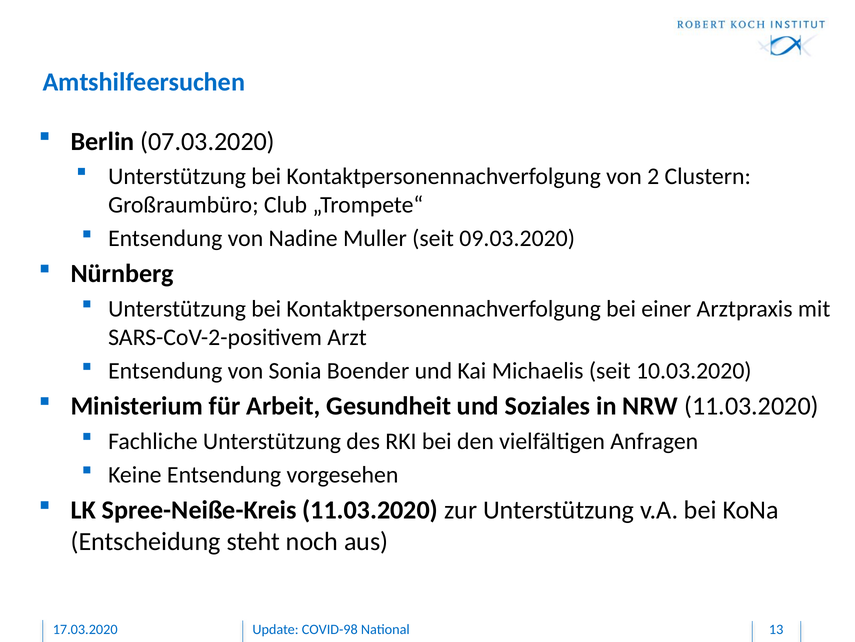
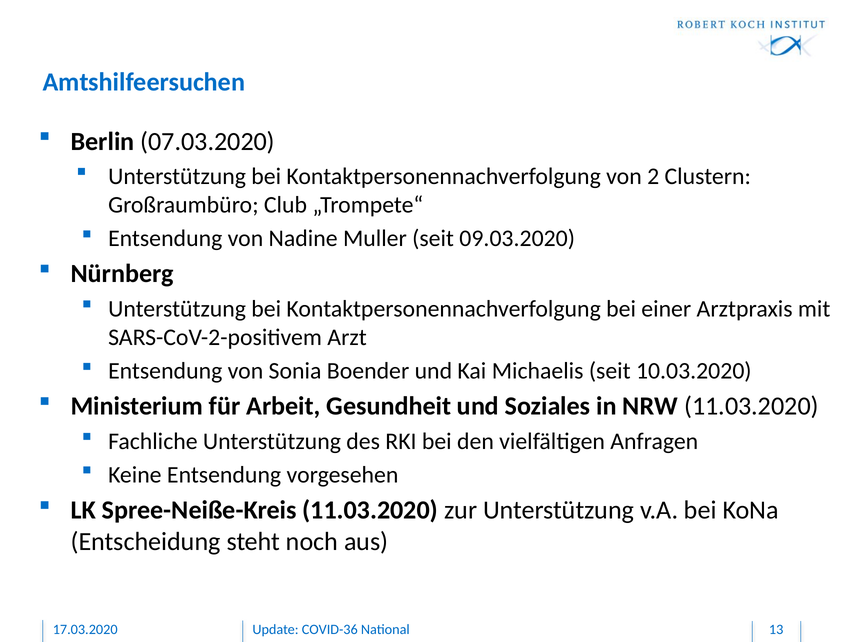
COVID-98: COVID-98 -> COVID-36
